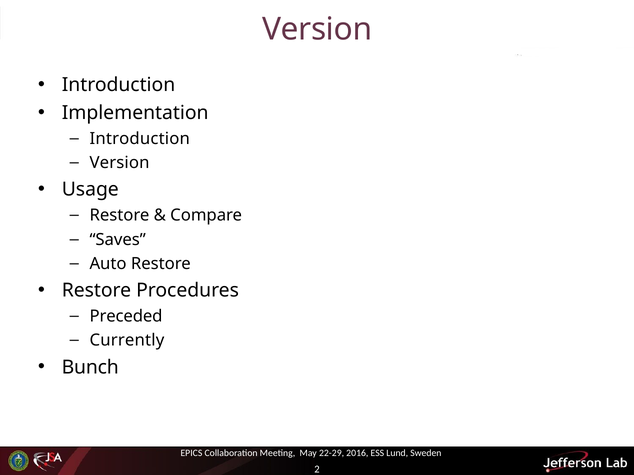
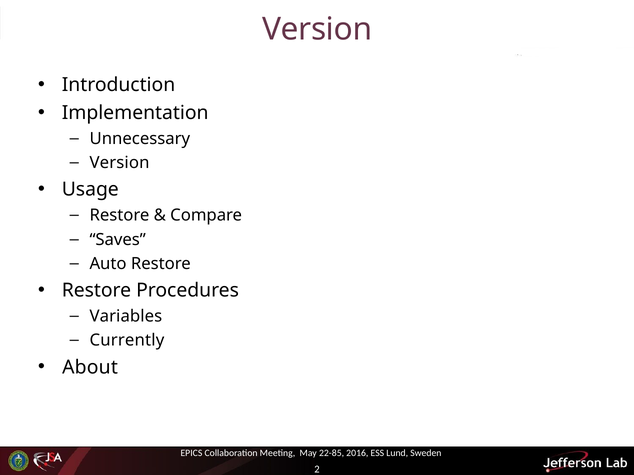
Introduction at (140, 139): Introduction -> Unnecessary
Preceded: Preceded -> Variables
Bunch: Bunch -> About
22-29: 22-29 -> 22-85
